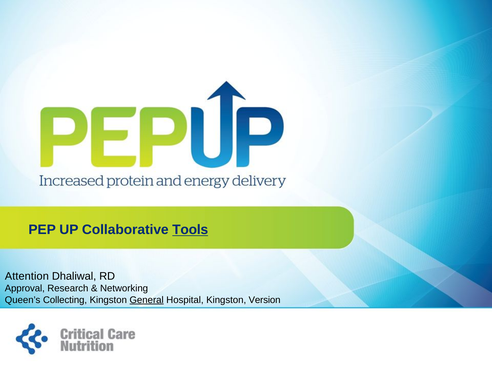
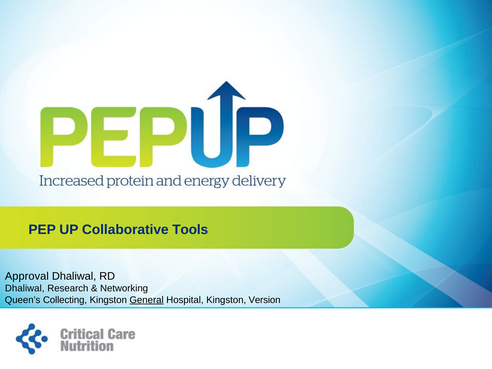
Tools underline: present -> none
Attention: Attention -> Approval
Approval at (25, 288): Approval -> Dhaliwal
